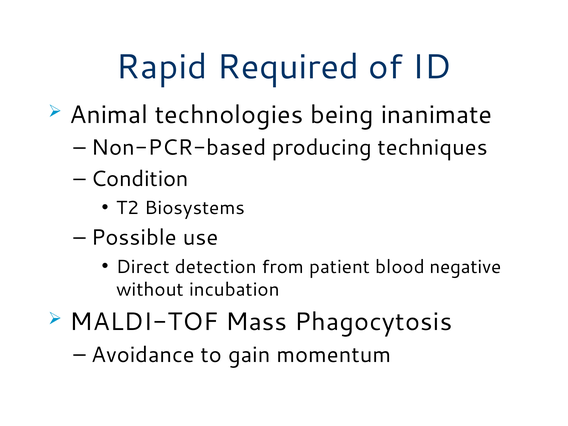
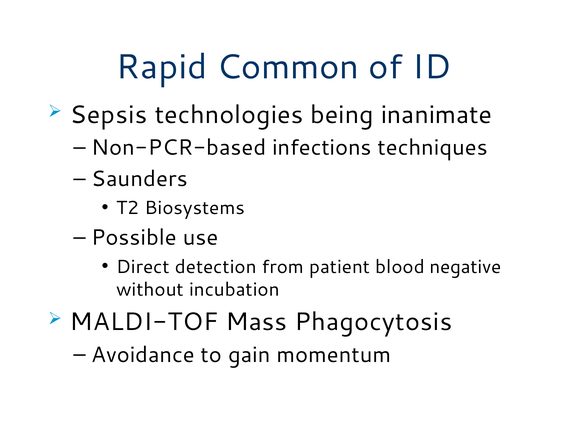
Required: Required -> Common
Animal: Animal -> Sepsis
producing: producing -> infections
Condition: Condition -> Saunders
